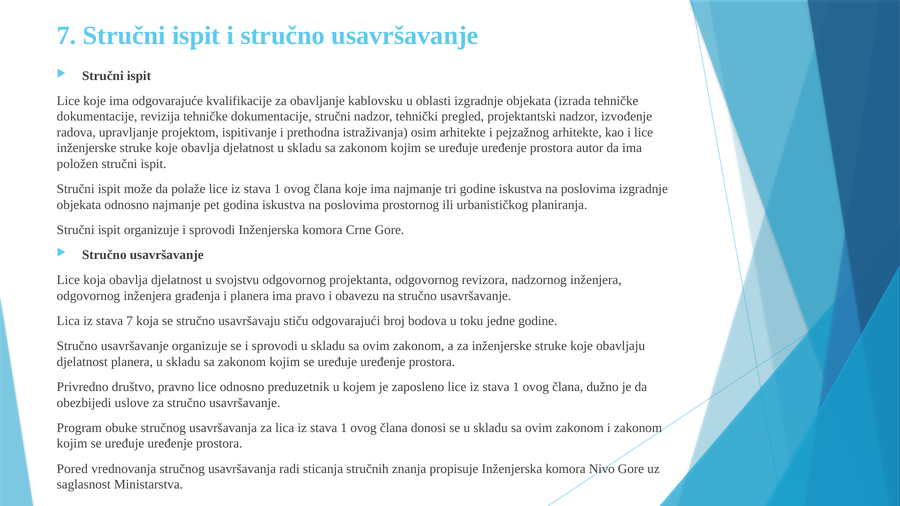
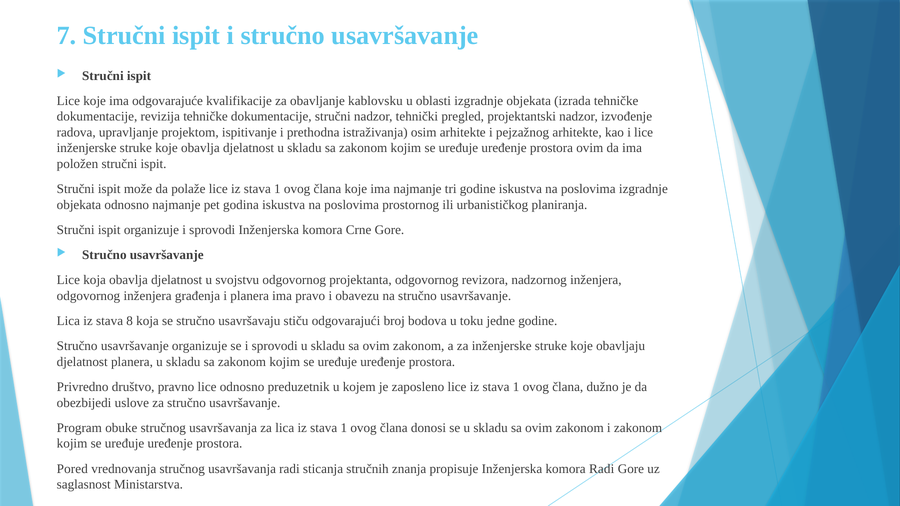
prostora autor: autor -> ovim
stava 7: 7 -> 8
komora Nivo: Nivo -> Radi
